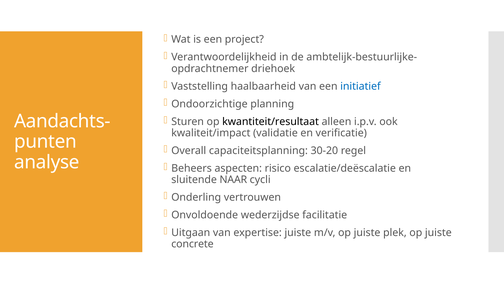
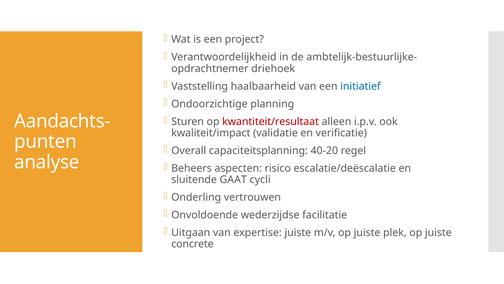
kwantiteit/resultaat colour: black -> red
30-20: 30-20 -> 40-20
NAAR: NAAR -> GAAT
